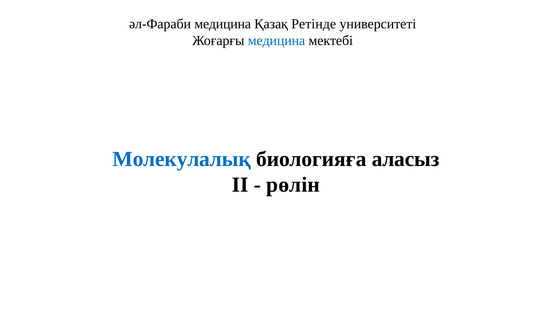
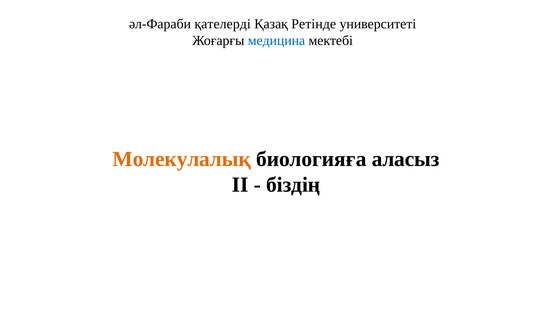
әл-Фараби медицина: медицина -> қателерді
Молекулалық colour: blue -> orange
рөлін: рөлін -> біздің
